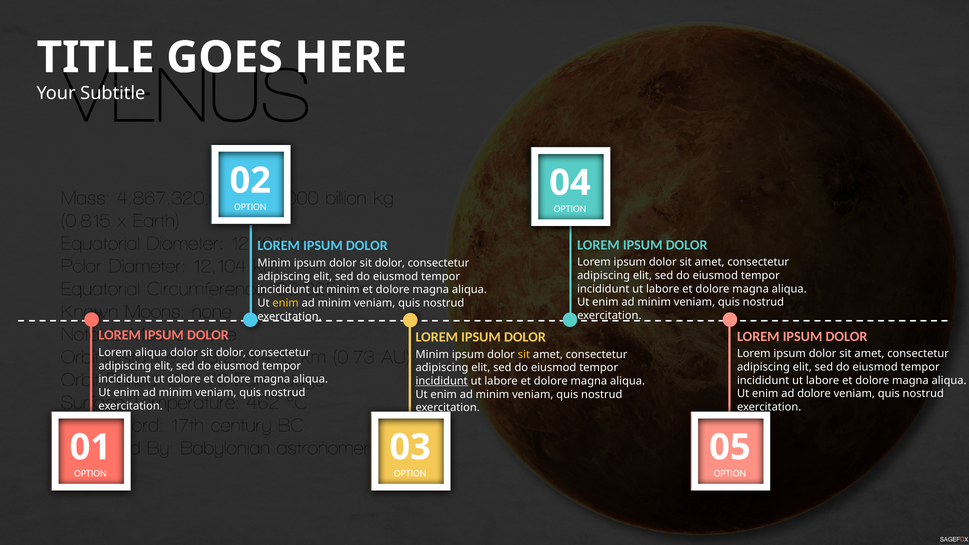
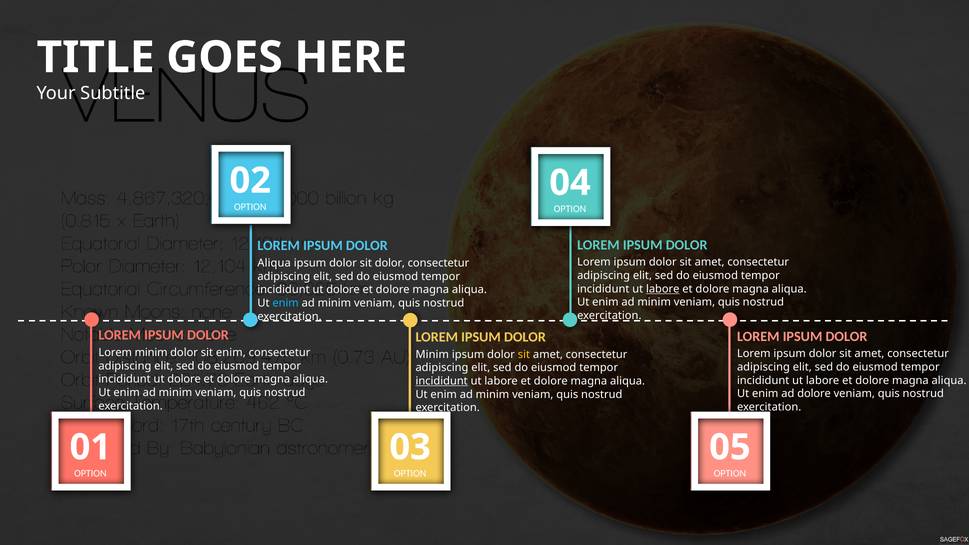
Minim at (274, 263): Minim -> Aliqua
labore at (663, 289) underline: none -> present
minim at (343, 290): minim -> dolore
enim at (286, 303) colour: yellow -> light blue
Lorem aliqua: aliqua -> minim
dolor at (231, 353): dolor -> enim
